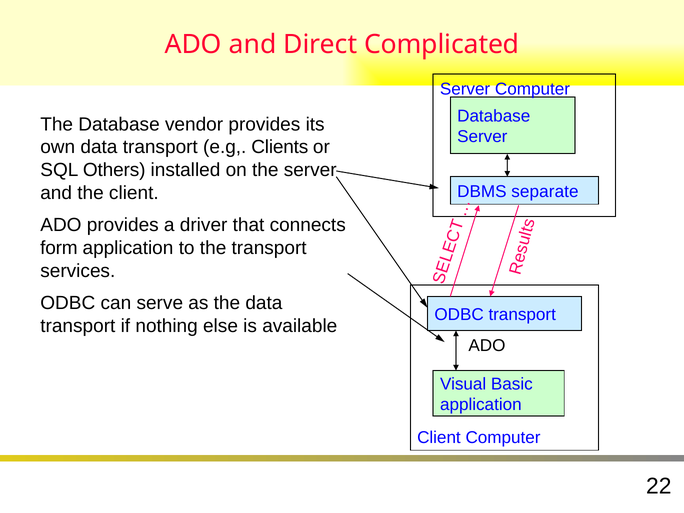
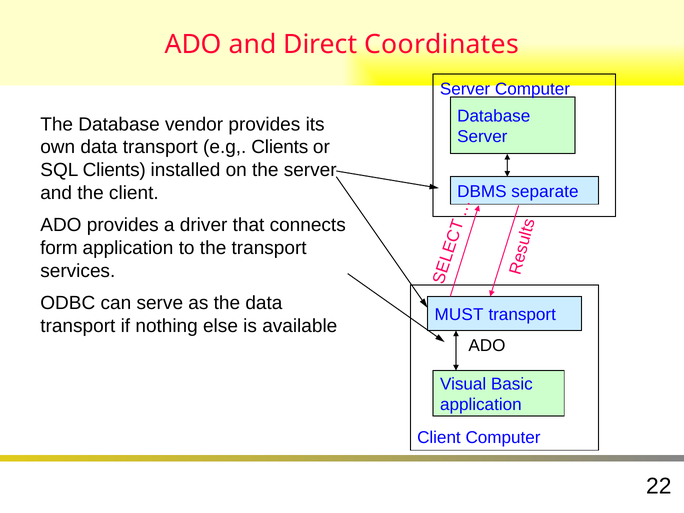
Complicated: Complicated -> Coordinates
SQL Others: Others -> Clients
ODBC at (459, 315): ODBC -> MUST
